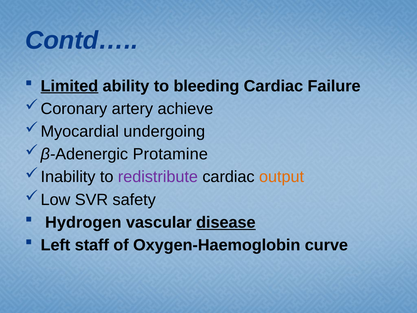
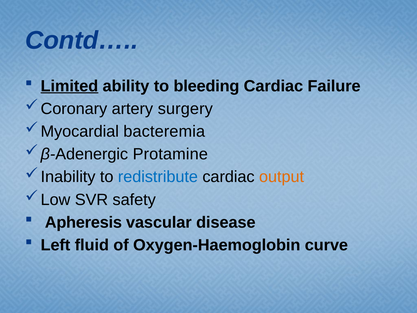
achieve: achieve -> surgery
undergoing: undergoing -> bacteremia
redistribute colour: purple -> blue
Hydrogen: Hydrogen -> Apheresis
disease underline: present -> none
staff: staff -> fluid
